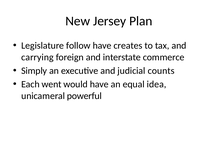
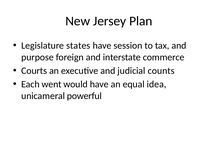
follow: follow -> states
creates: creates -> session
carrying: carrying -> purpose
Simply: Simply -> Courts
